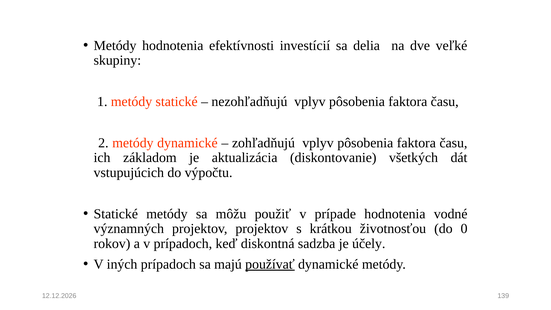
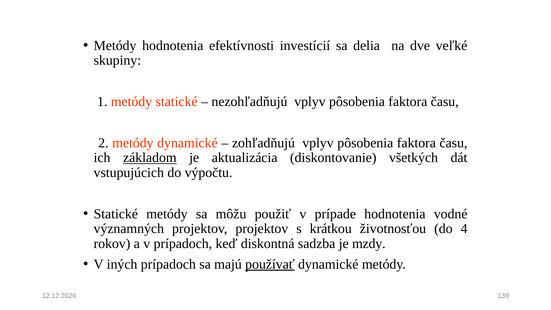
základom underline: none -> present
0: 0 -> 4
účely: účely -> mzdy
